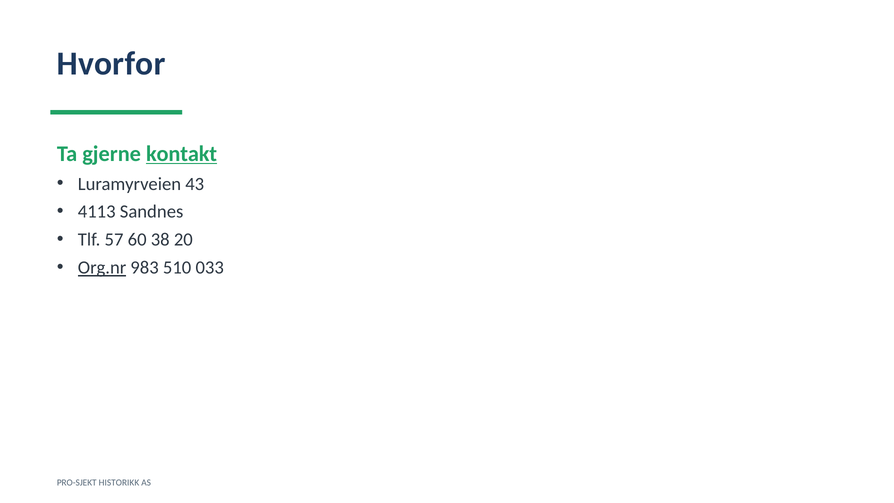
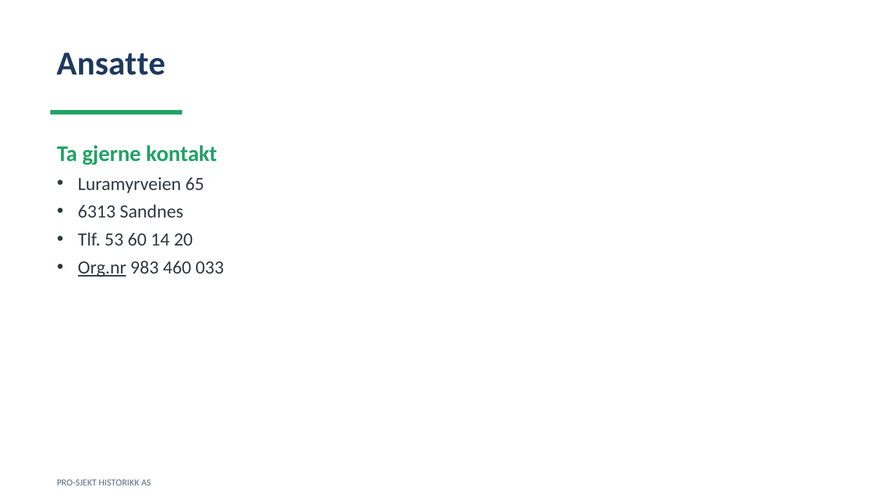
Hvorfor: Hvorfor -> Ansatte
kontakt underline: present -> none
43: 43 -> 65
4113: 4113 -> 6313
57: 57 -> 53
38: 38 -> 14
510: 510 -> 460
